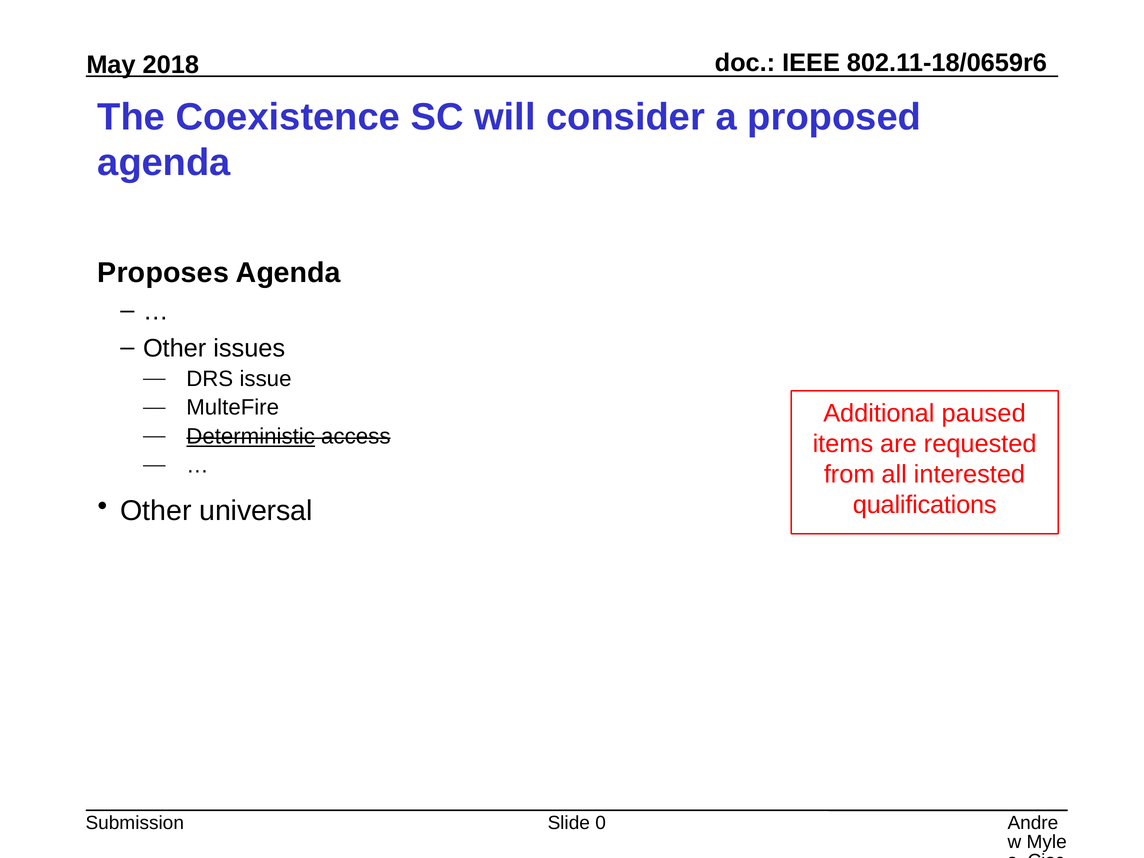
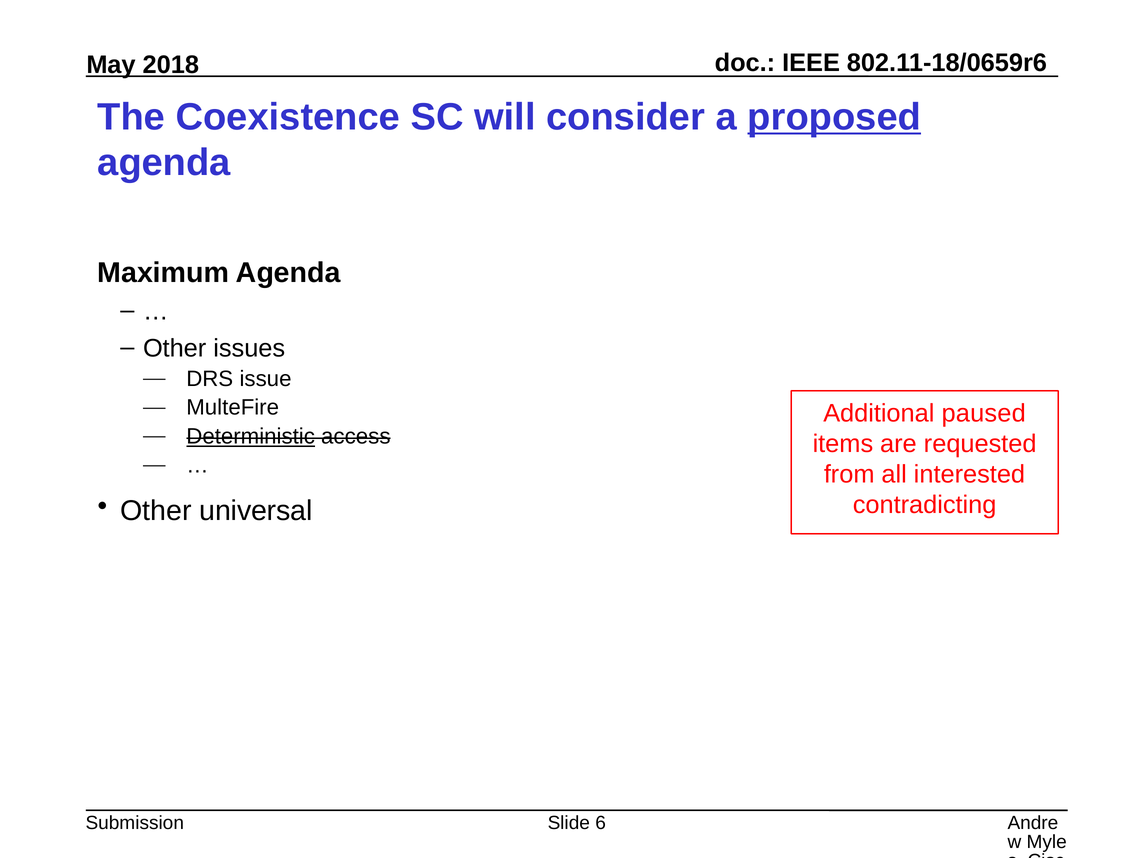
proposed underline: none -> present
Proposes: Proposes -> Maximum
qualifications: qualifications -> contradicting
0: 0 -> 6
